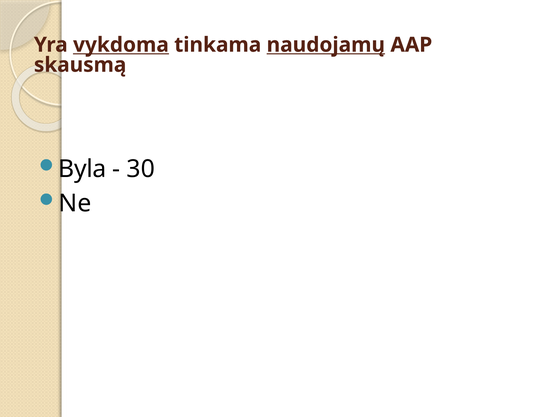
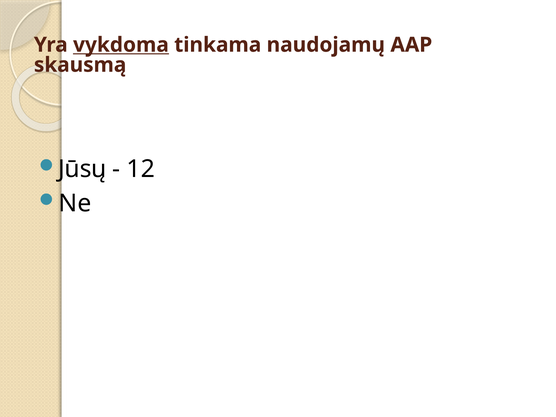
naudojamų underline: present -> none
Byla: Byla -> Jūsų
30: 30 -> 12
